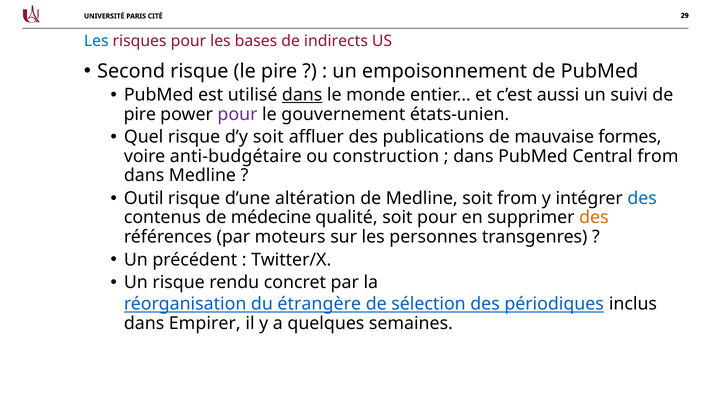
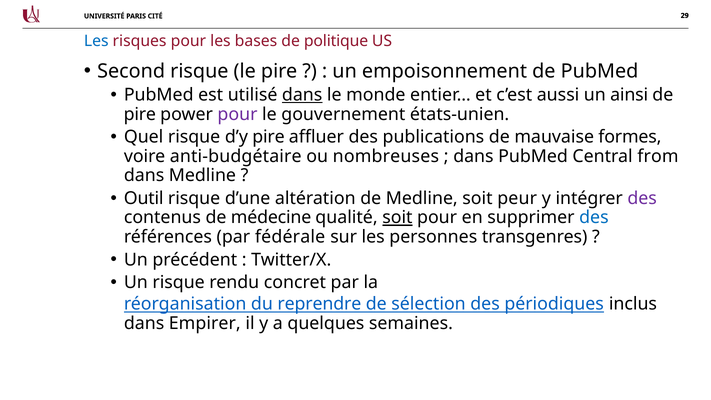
indirects: indirects -> politique
suivi: suivi -> ainsi
d’y soit: soit -> pire
construction: construction -> nombreuses
soit from: from -> peur
des at (642, 198) colour: blue -> purple
soit at (397, 218) underline: none -> present
des at (594, 218) colour: orange -> blue
moteurs: moteurs -> fédérale
étrangère: étrangère -> reprendre
